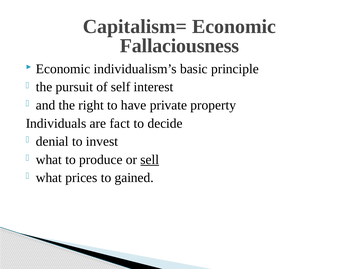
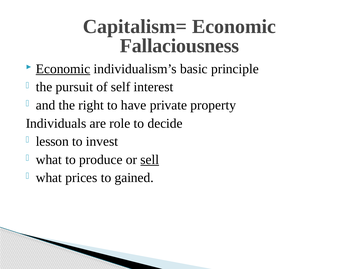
Economic at (63, 69) underline: none -> present
fact: fact -> role
denial: denial -> lesson
